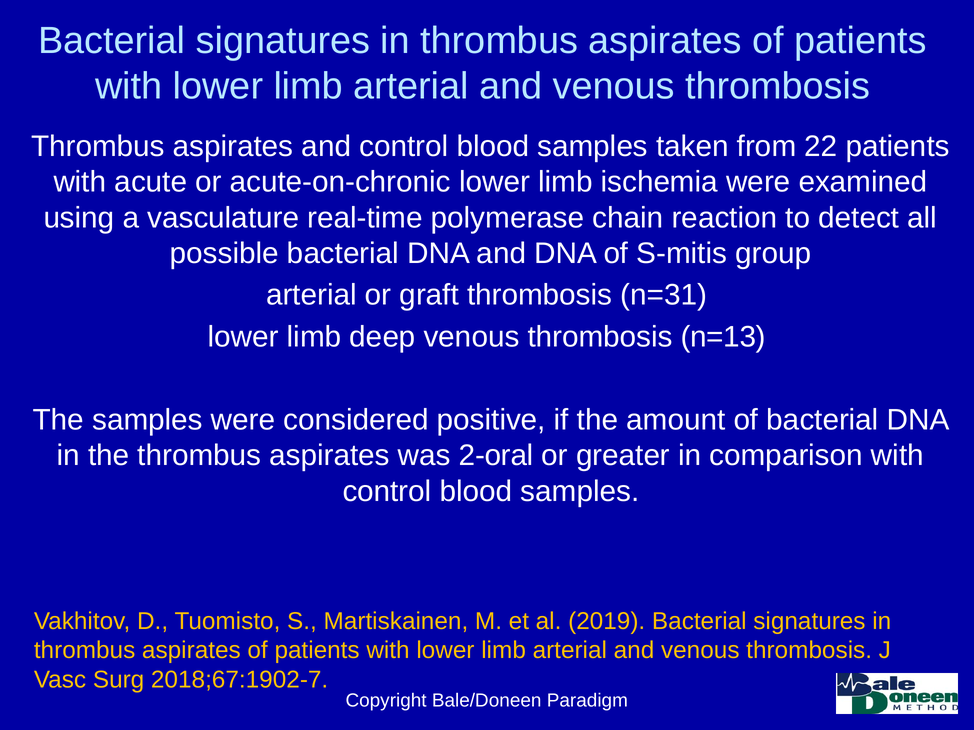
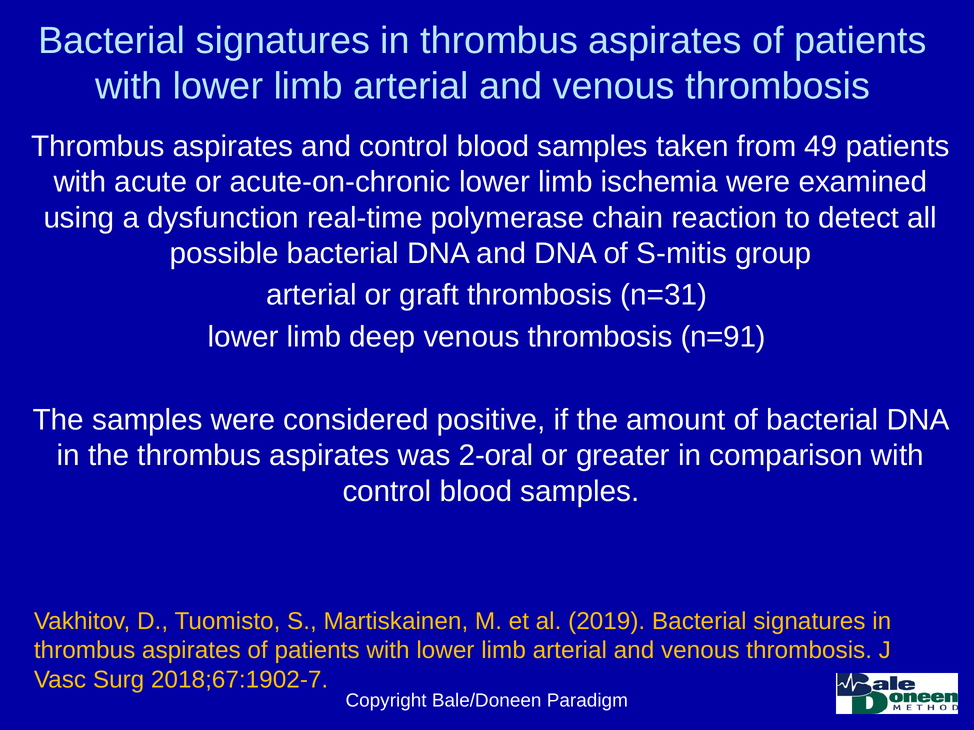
22: 22 -> 49
vasculature: vasculature -> dysfunction
n=13: n=13 -> n=91
